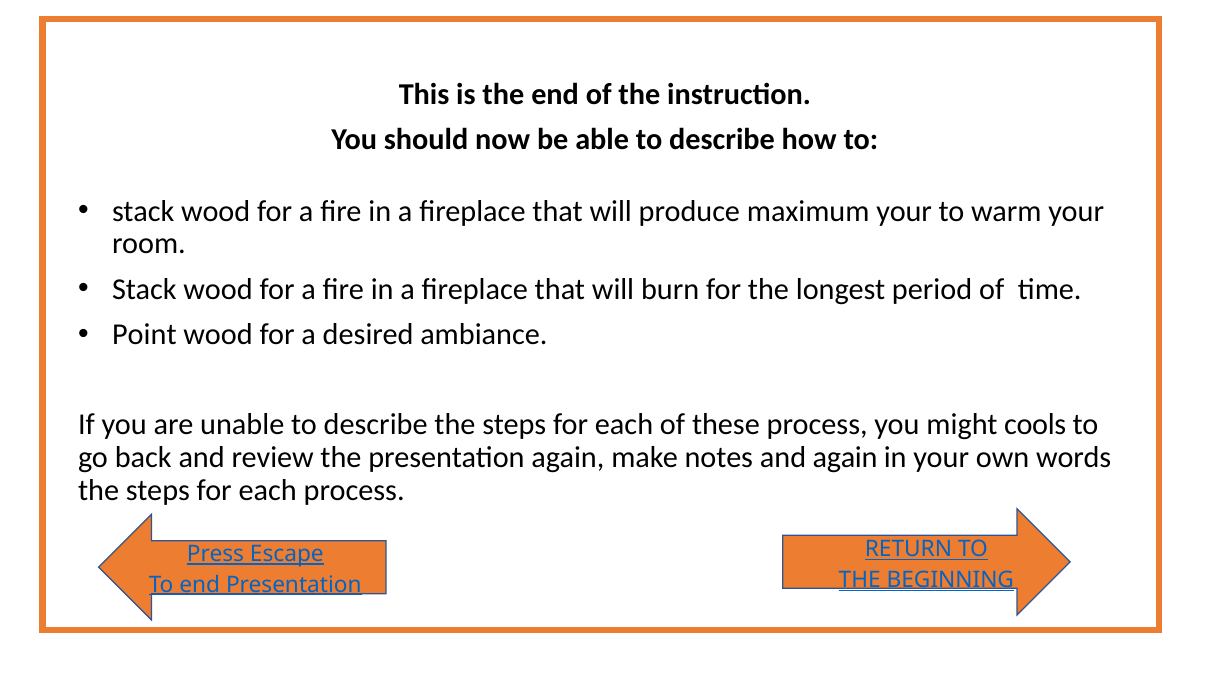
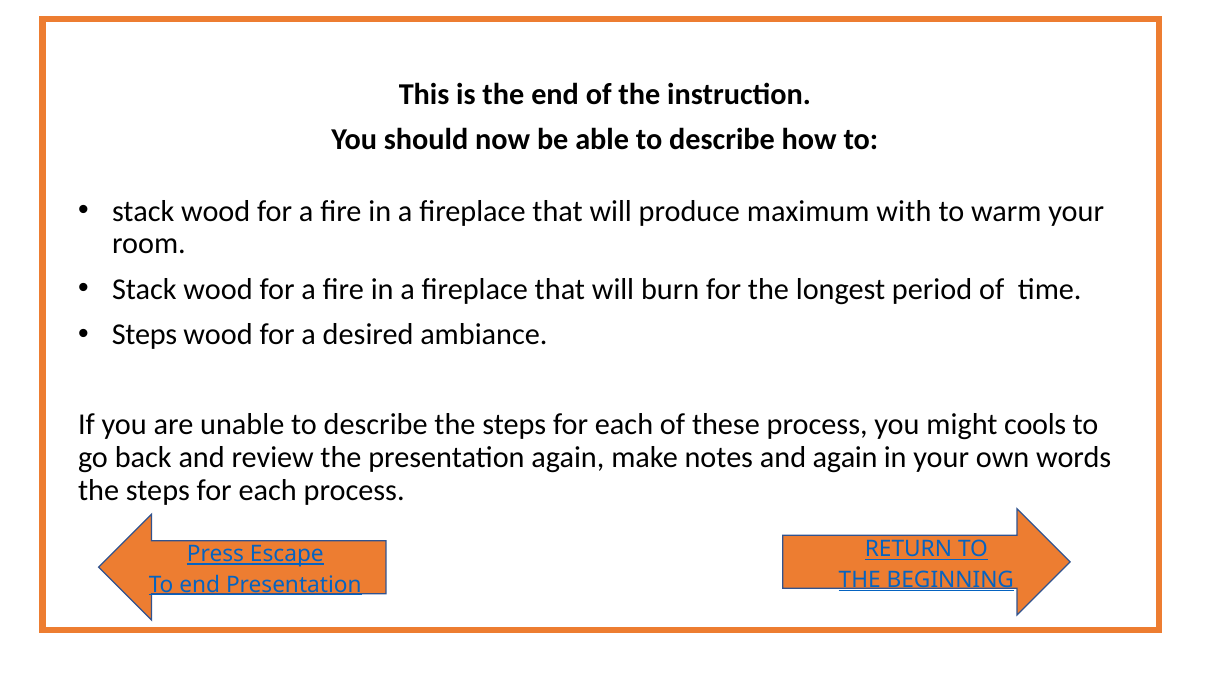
maximum your: your -> with
Point at (144, 334): Point -> Steps
